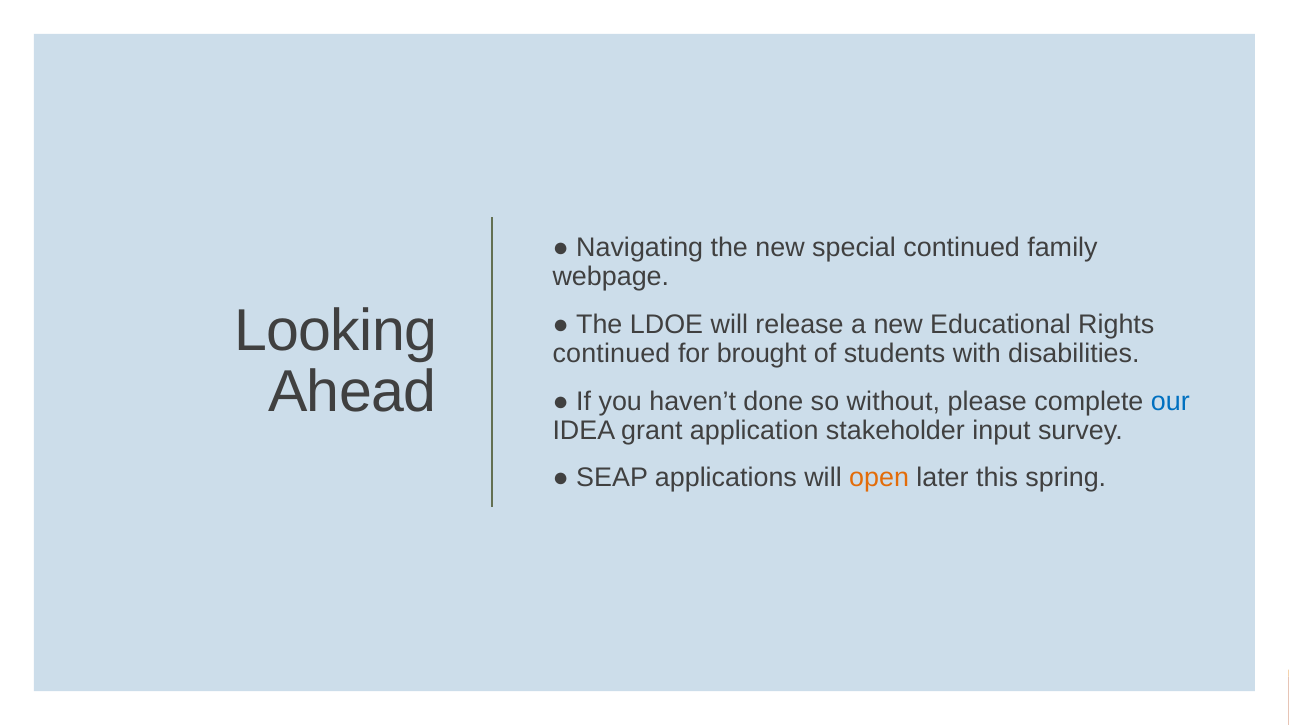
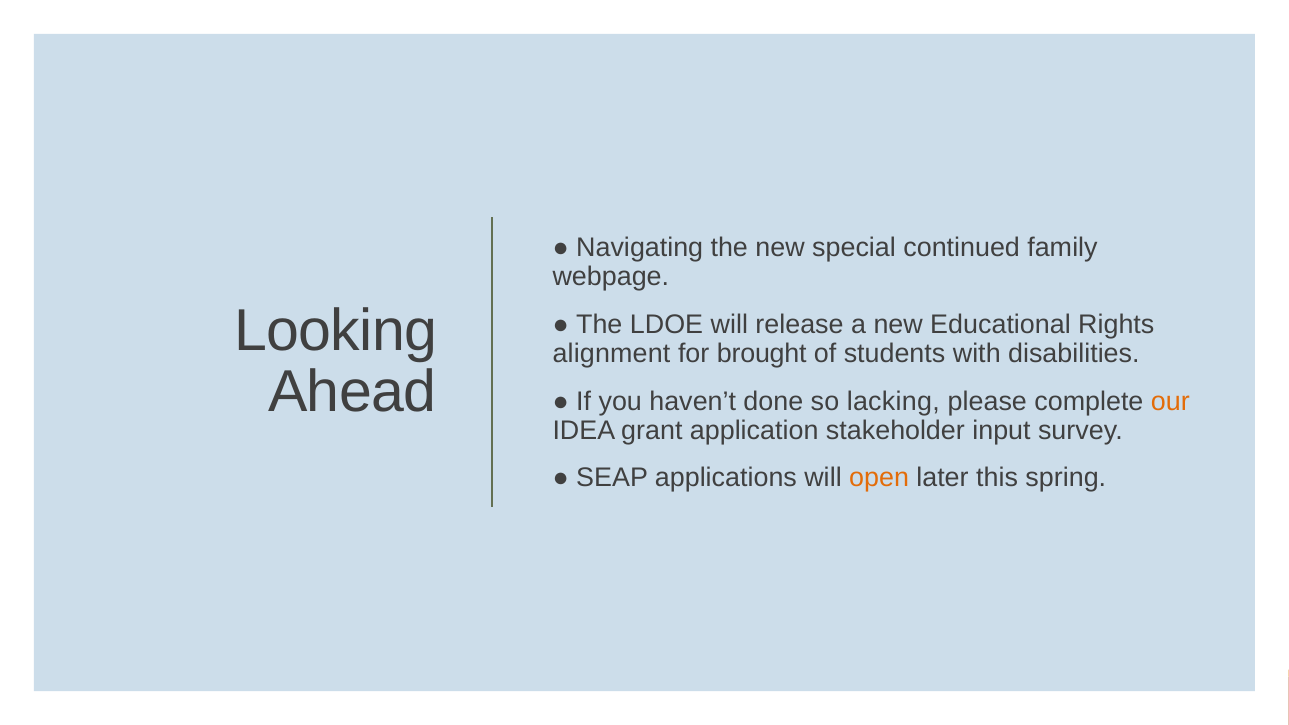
continued at (611, 353): continued -> alignment
without: without -> lacking
our colour: blue -> orange
